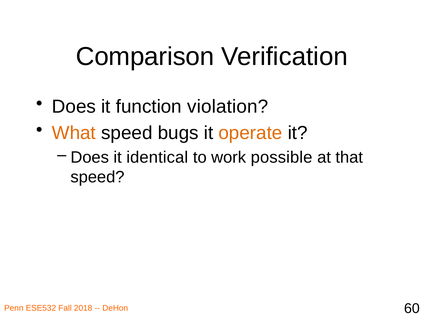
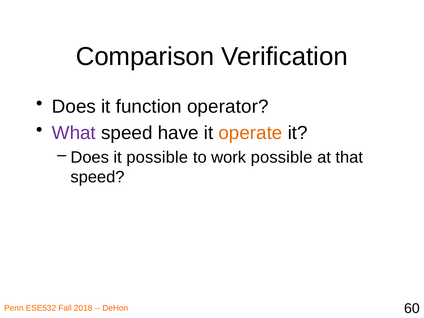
violation: violation -> operator
What colour: orange -> purple
bugs: bugs -> have
it identical: identical -> possible
